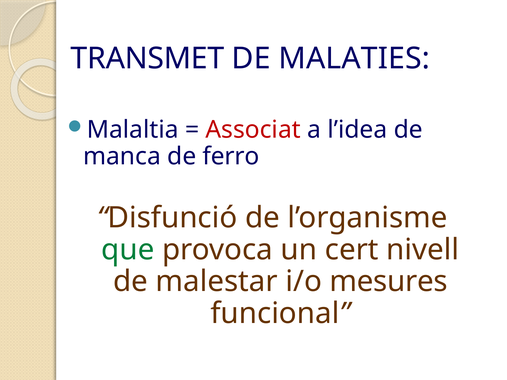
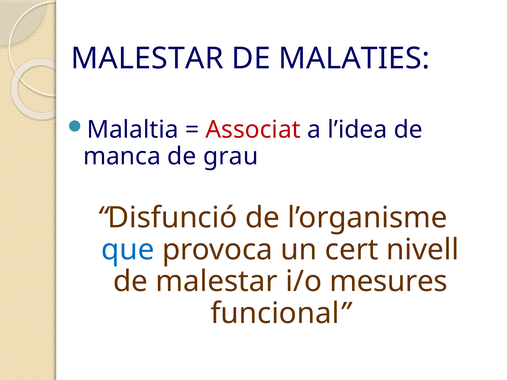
TRANSMET at (147, 58): TRANSMET -> MALESTAR
ferro: ferro -> grau
que colour: green -> blue
